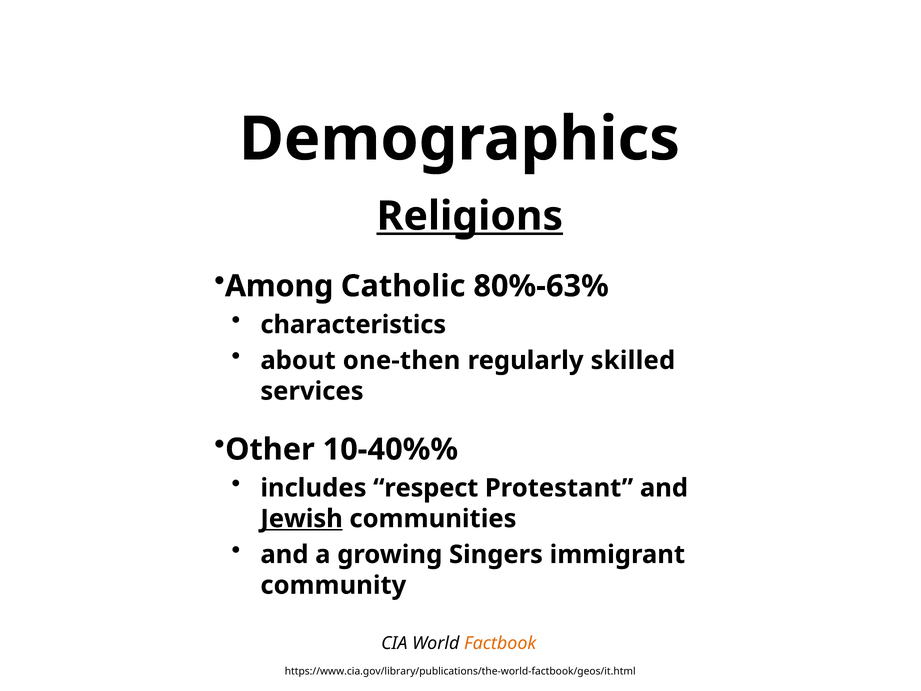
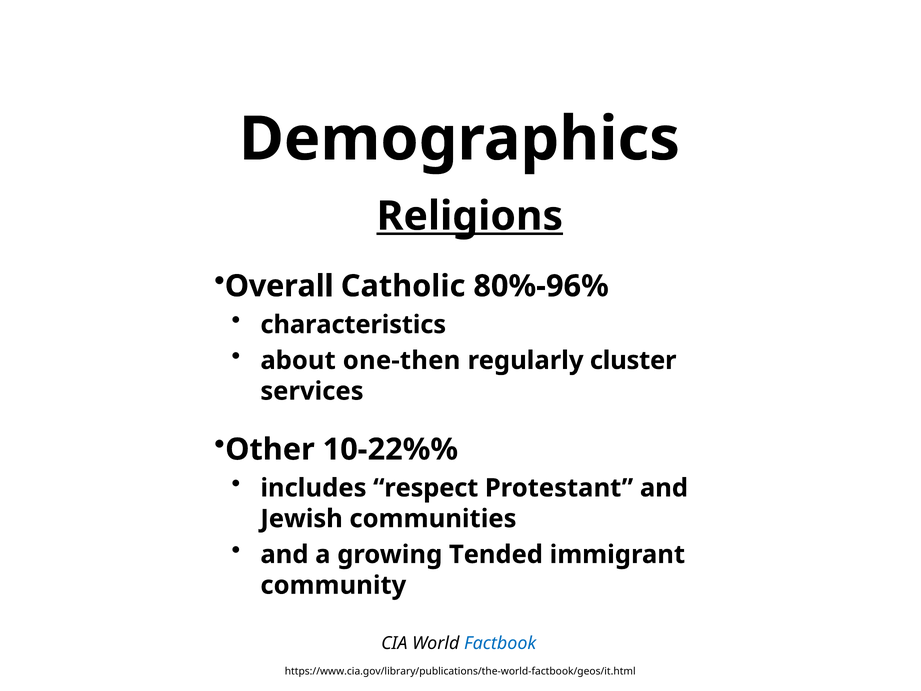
Among: Among -> Overall
80%-63%: 80%-63% -> 80%-96%
skilled: skilled -> cluster
10-40%%: 10-40%% -> 10-22%%
Jewish underline: present -> none
Singers: Singers -> Tended
Factbook colour: orange -> blue
